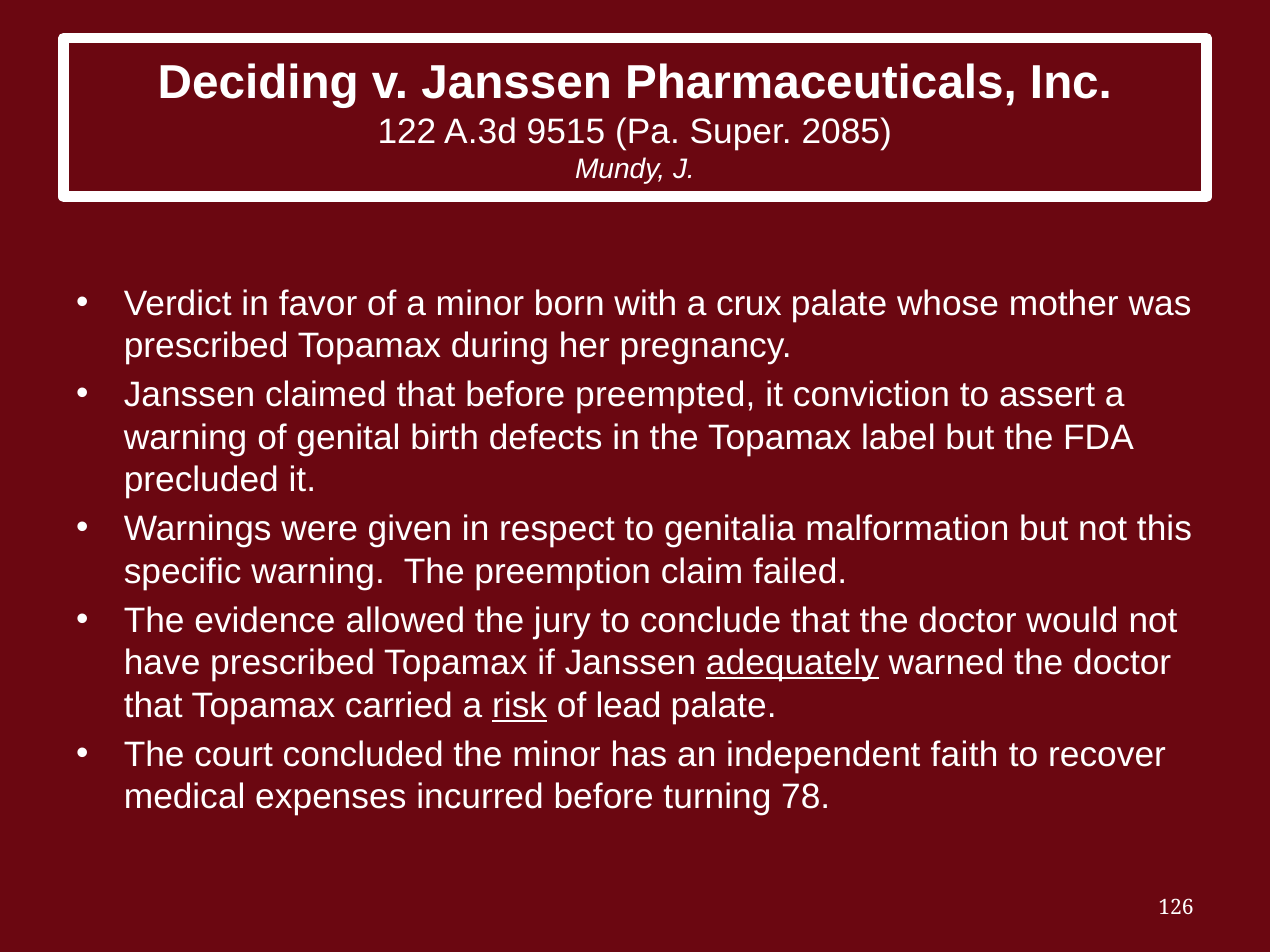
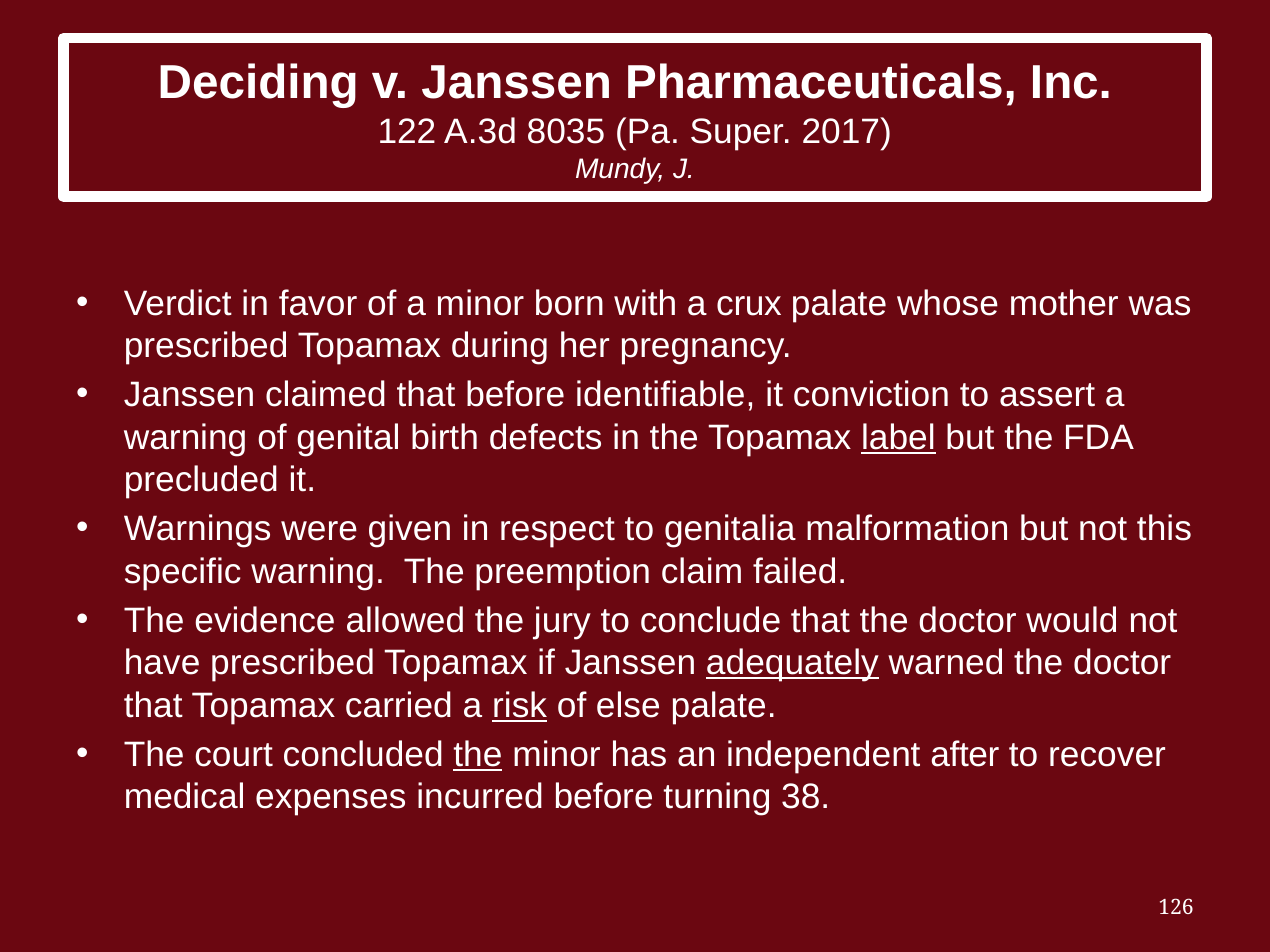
9515: 9515 -> 8035
2085: 2085 -> 2017
preempted: preempted -> identifiable
label underline: none -> present
lead: lead -> else
the at (478, 755) underline: none -> present
faith: faith -> after
78: 78 -> 38
